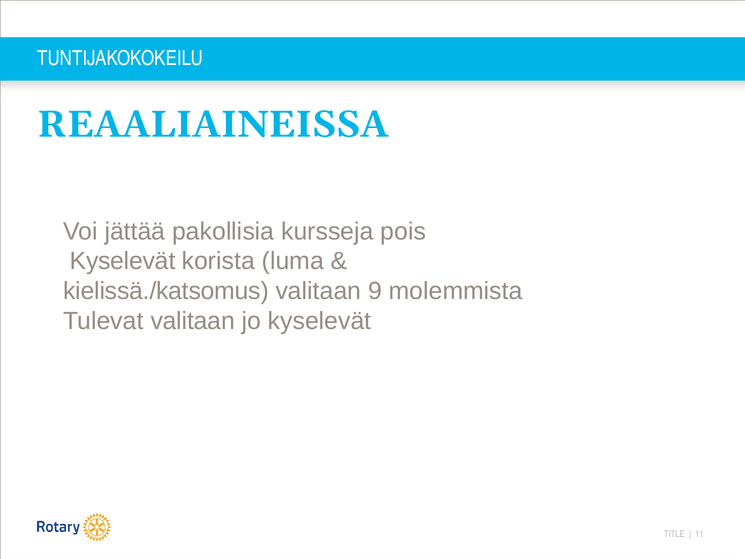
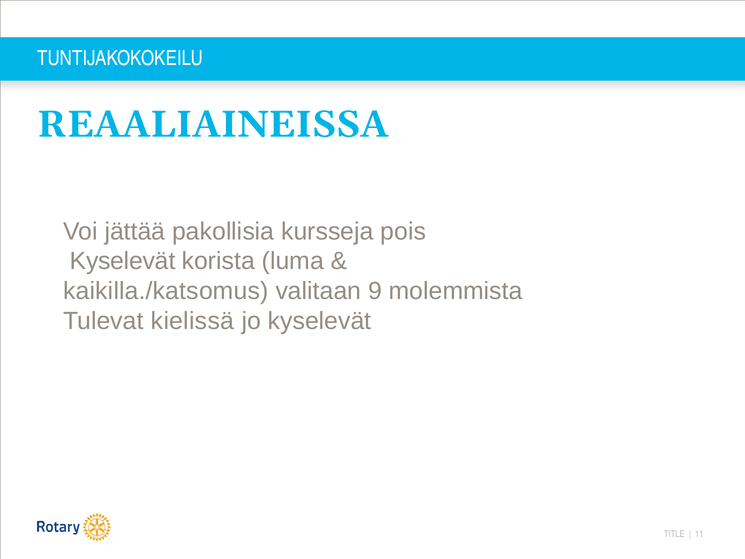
kielissä./katsomus: kielissä./katsomus -> kaikilla./katsomus
Tulevat valitaan: valitaan -> kielissä
